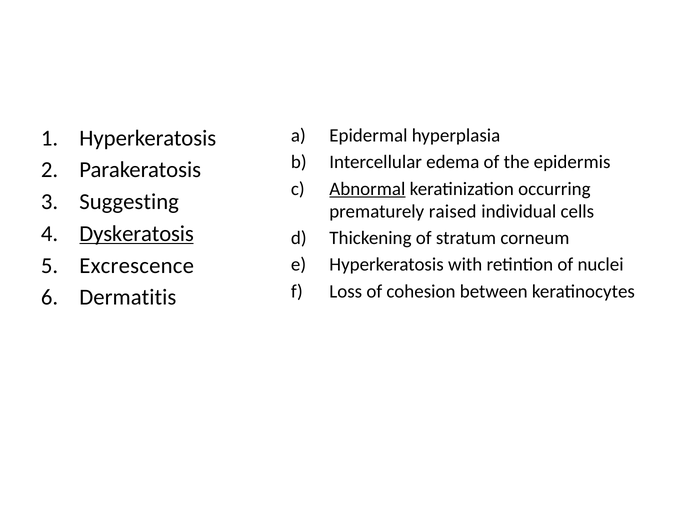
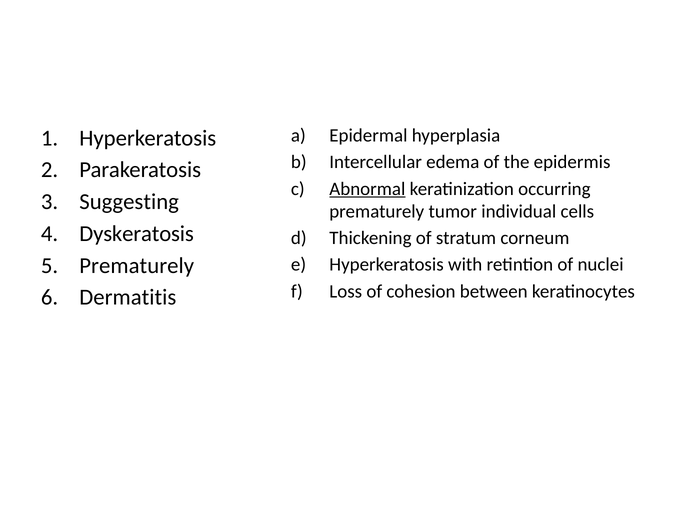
raised: raised -> tumor
Dyskeratosis underline: present -> none
Excrescence at (137, 265): Excrescence -> Prematurely
